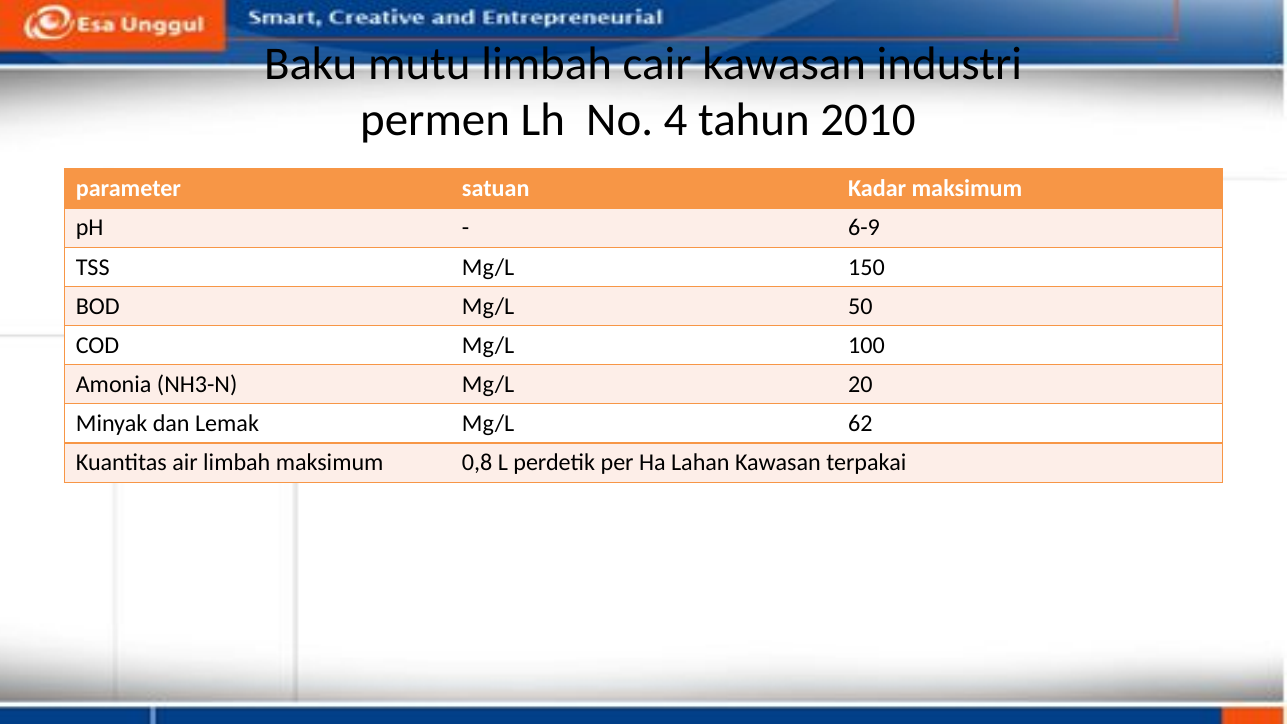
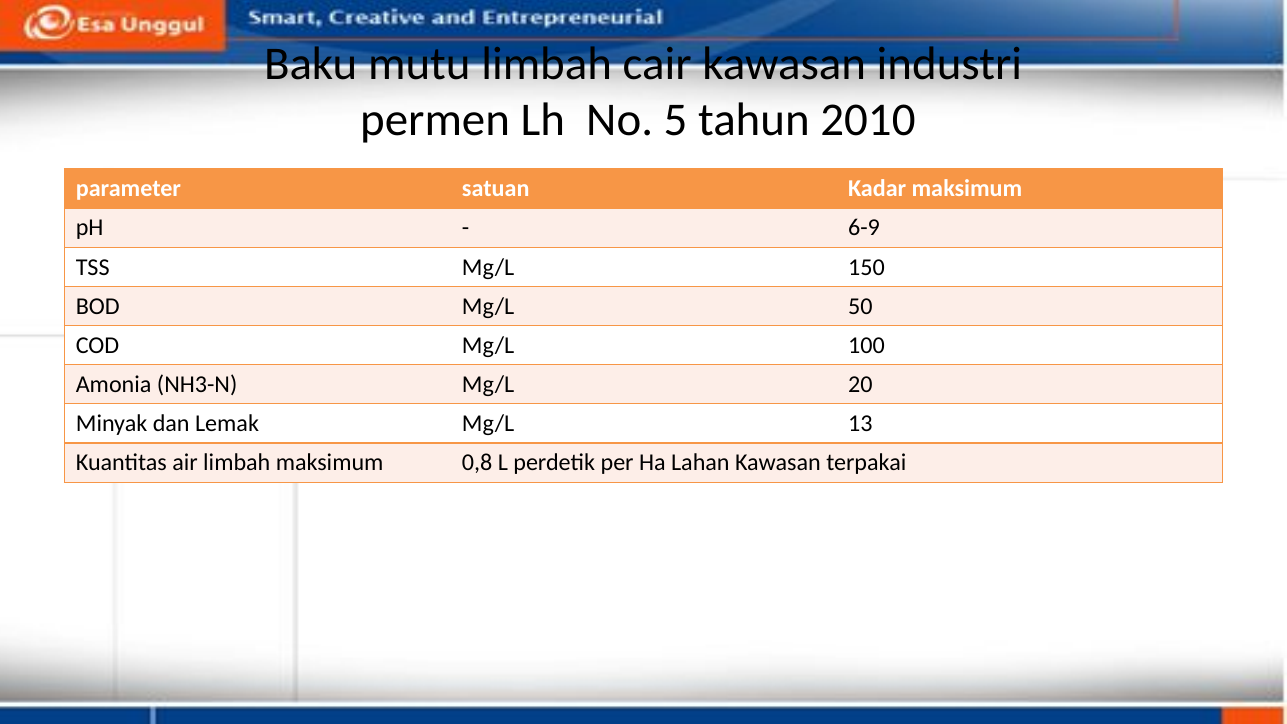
4: 4 -> 5
62: 62 -> 13
